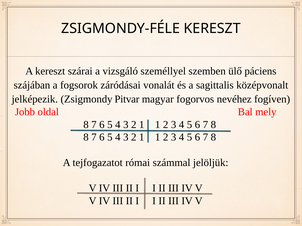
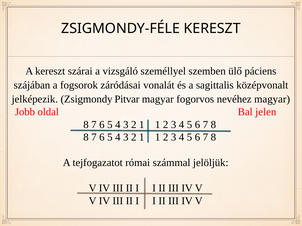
nevéhez fogíven: fogíven -> magyar
mely: mely -> jelen
